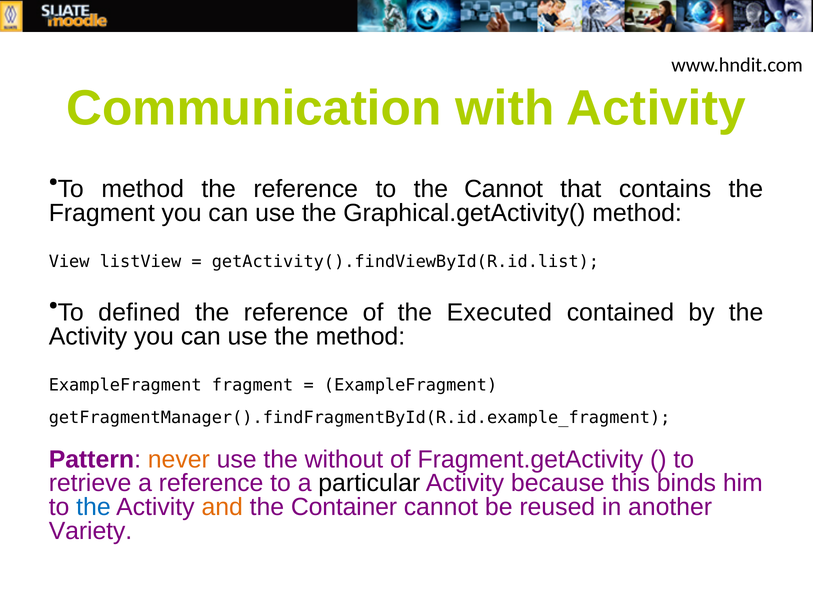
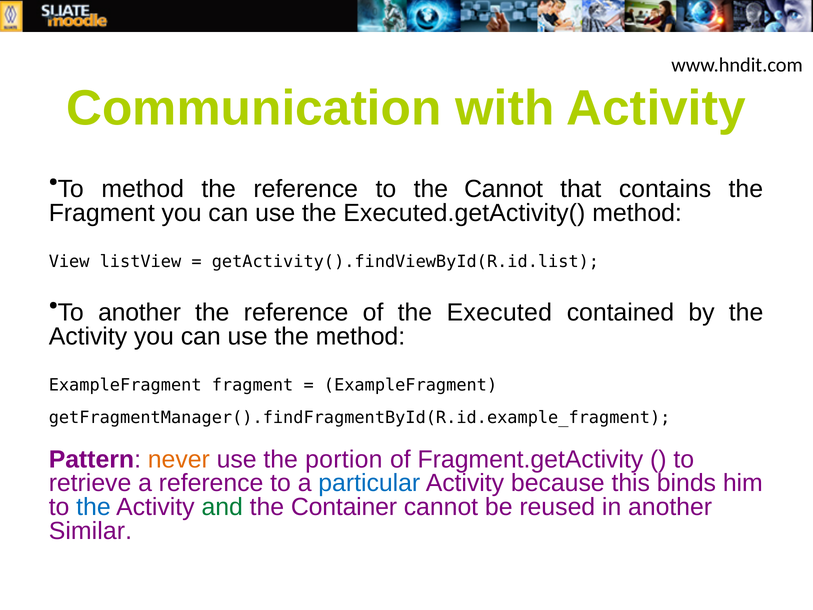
Graphical.getActivity(: Graphical.getActivity( -> Executed.getActivity(
defined at (139, 313): defined -> another
without: without -> portion
particular colour: black -> blue
and colour: orange -> green
Variety: Variety -> Similar
